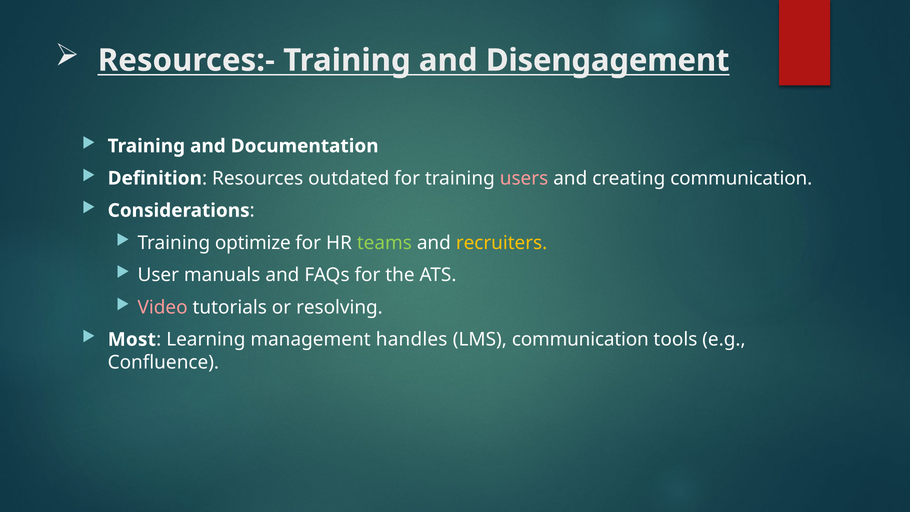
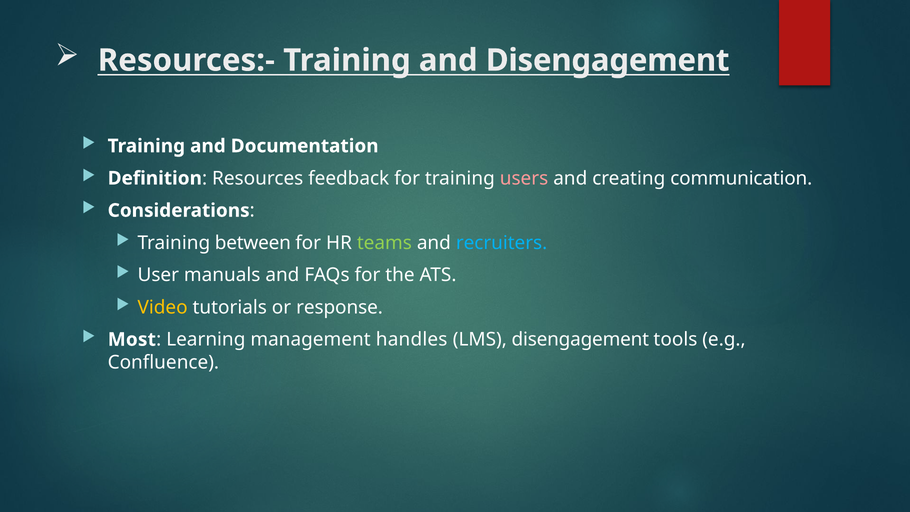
outdated: outdated -> feedback
optimize: optimize -> between
recruiters colour: yellow -> light blue
Video colour: pink -> yellow
resolving: resolving -> response
LMS communication: communication -> disengagement
